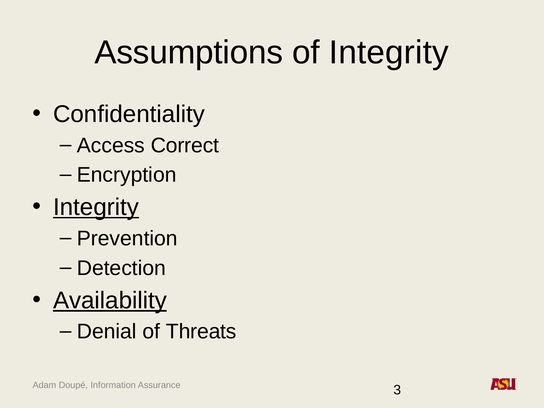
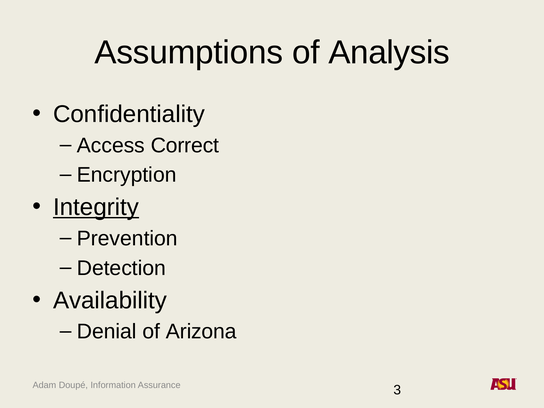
of Integrity: Integrity -> Analysis
Availability underline: present -> none
Threats: Threats -> Arizona
